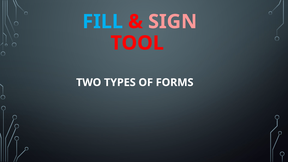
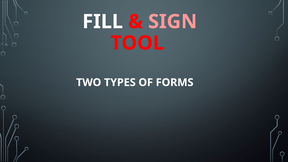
FILL colour: light blue -> white
